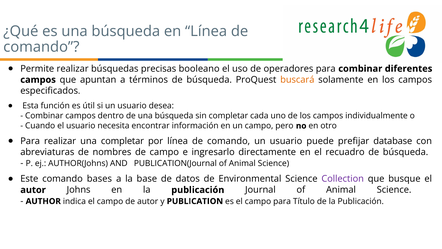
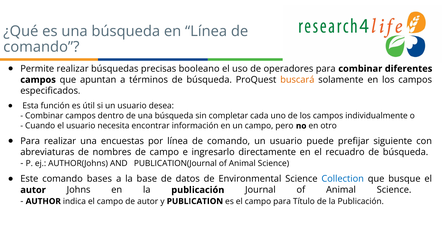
una completar: completar -> encuestas
database: database -> siguiente
Collection colour: purple -> blue
